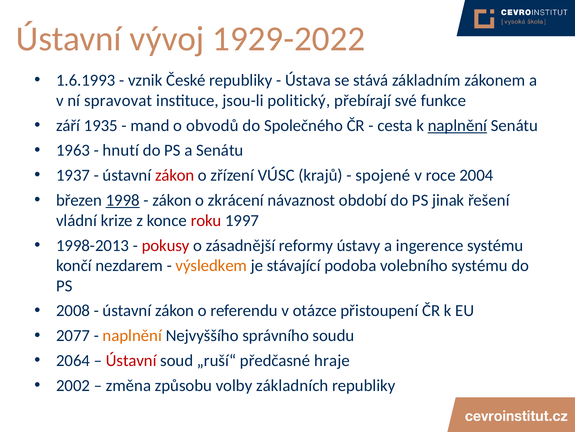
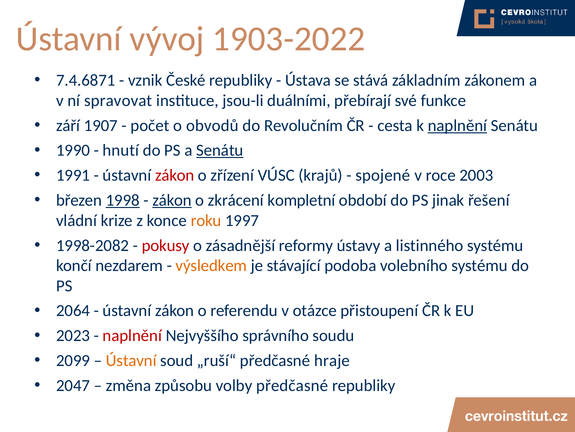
1929-2022: 1929-2022 -> 1903-2022
1.6.1993: 1.6.1993 -> 7.4.6871
politický: politický -> duálními
1935: 1935 -> 1907
mand: mand -> počet
Společného: Společného -> Revolučním
1963: 1963 -> 1990
Senátu at (220, 150) underline: none -> present
1937: 1937 -> 1991
2004: 2004 -> 2003
zákon at (172, 200) underline: none -> present
návaznost: návaznost -> kompletní
roku colour: red -> orange
1998-2013: 1998-2013 -> 1998-2082
ingerence: ingerence -> listinného
2008: 2008 -> 2064
2077: 2077 -> 2023
naplnění at (132, 335) colour: orange -> red
2064: 2064 -> 2099
Ústavní at (131, 360) colour: red -> orange
2002: 2002 -> 2047
volby základních: základních -> předčasné
